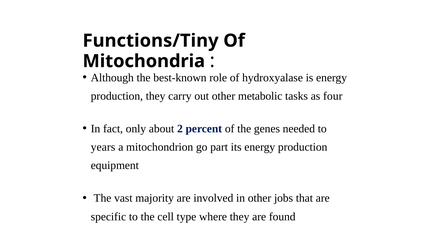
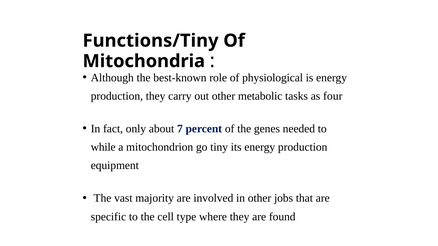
hydroxyalase: hydroxyalase -> physiological
2: 2 -> 7
years: years -> while
part: part -> tiny
